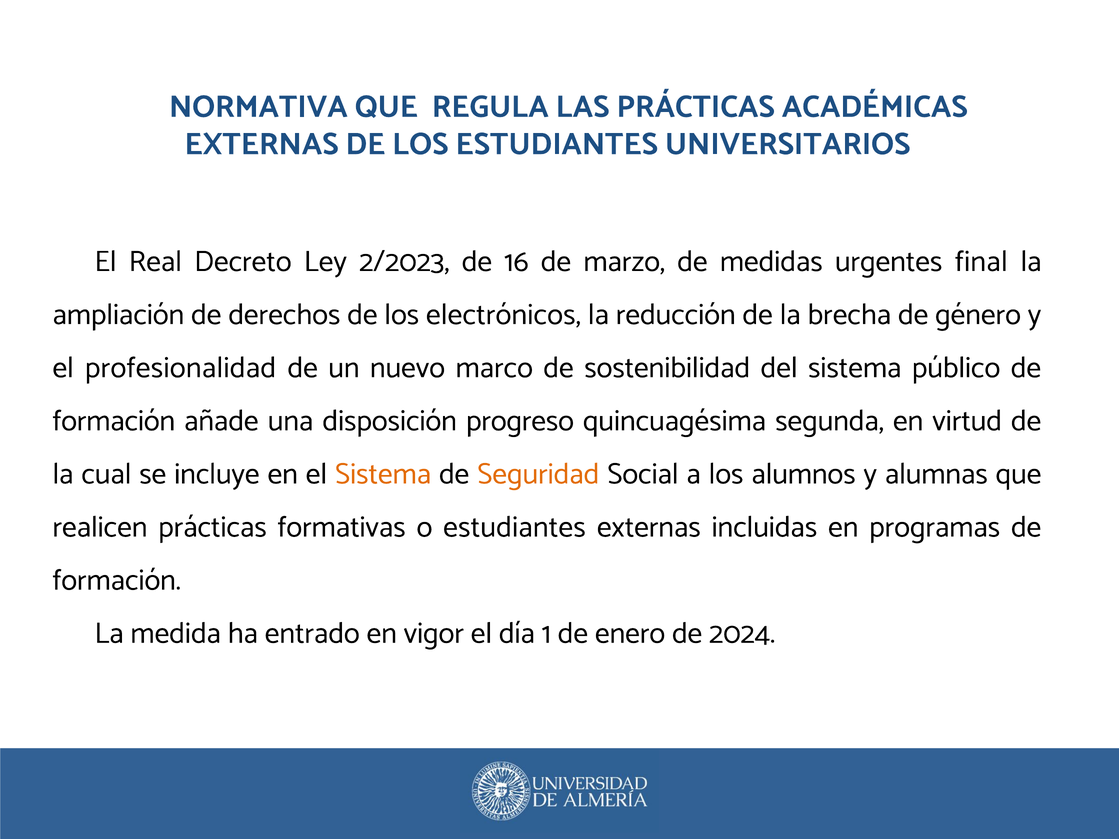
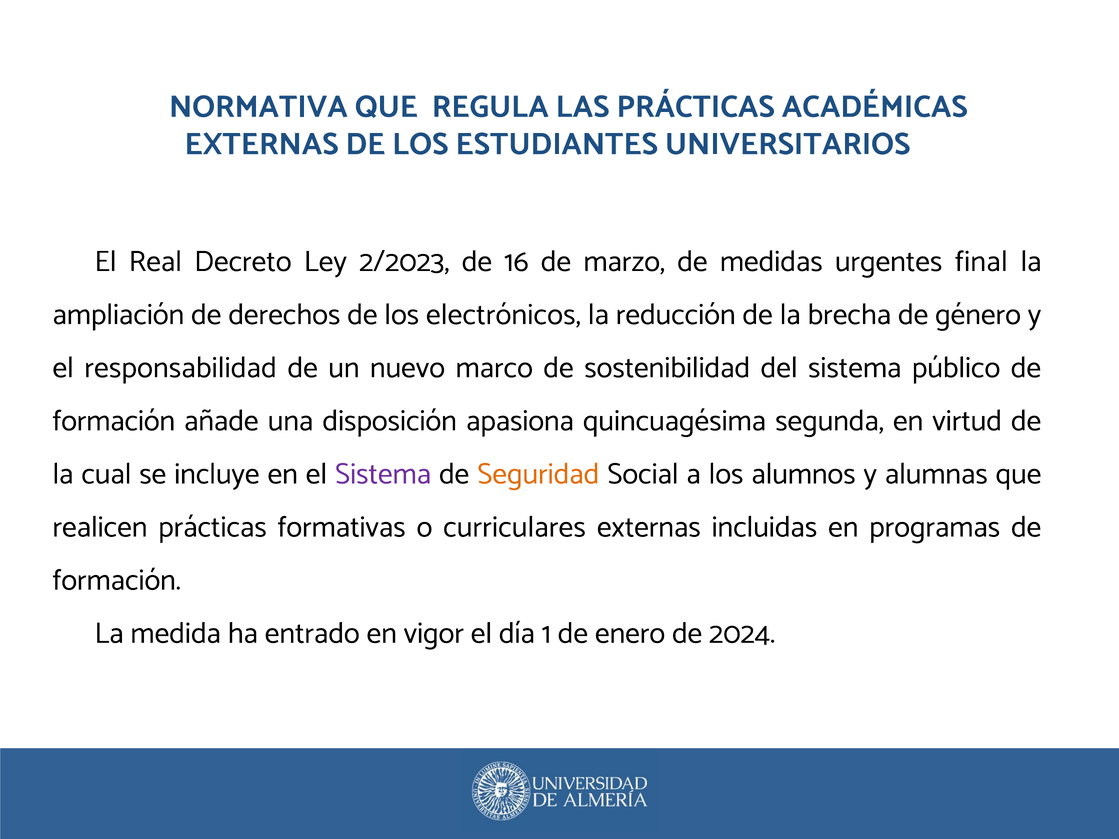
profesionalidad: profesionalidad -> responsabilidad
progreso: progreso -> apasiona
Sistema at (383, 474) colour: orange -> purple
o estudiantes: estudiantes -> curriculares
